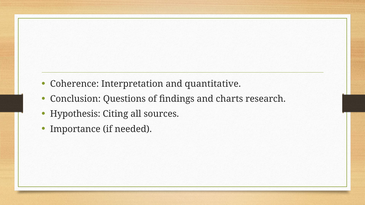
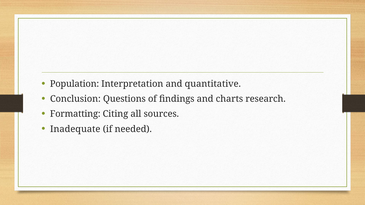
Coherence: Coherence -> Population
Hypothesis: Hypothesis -> Formatting
Importance: Importance -> Inadequate
